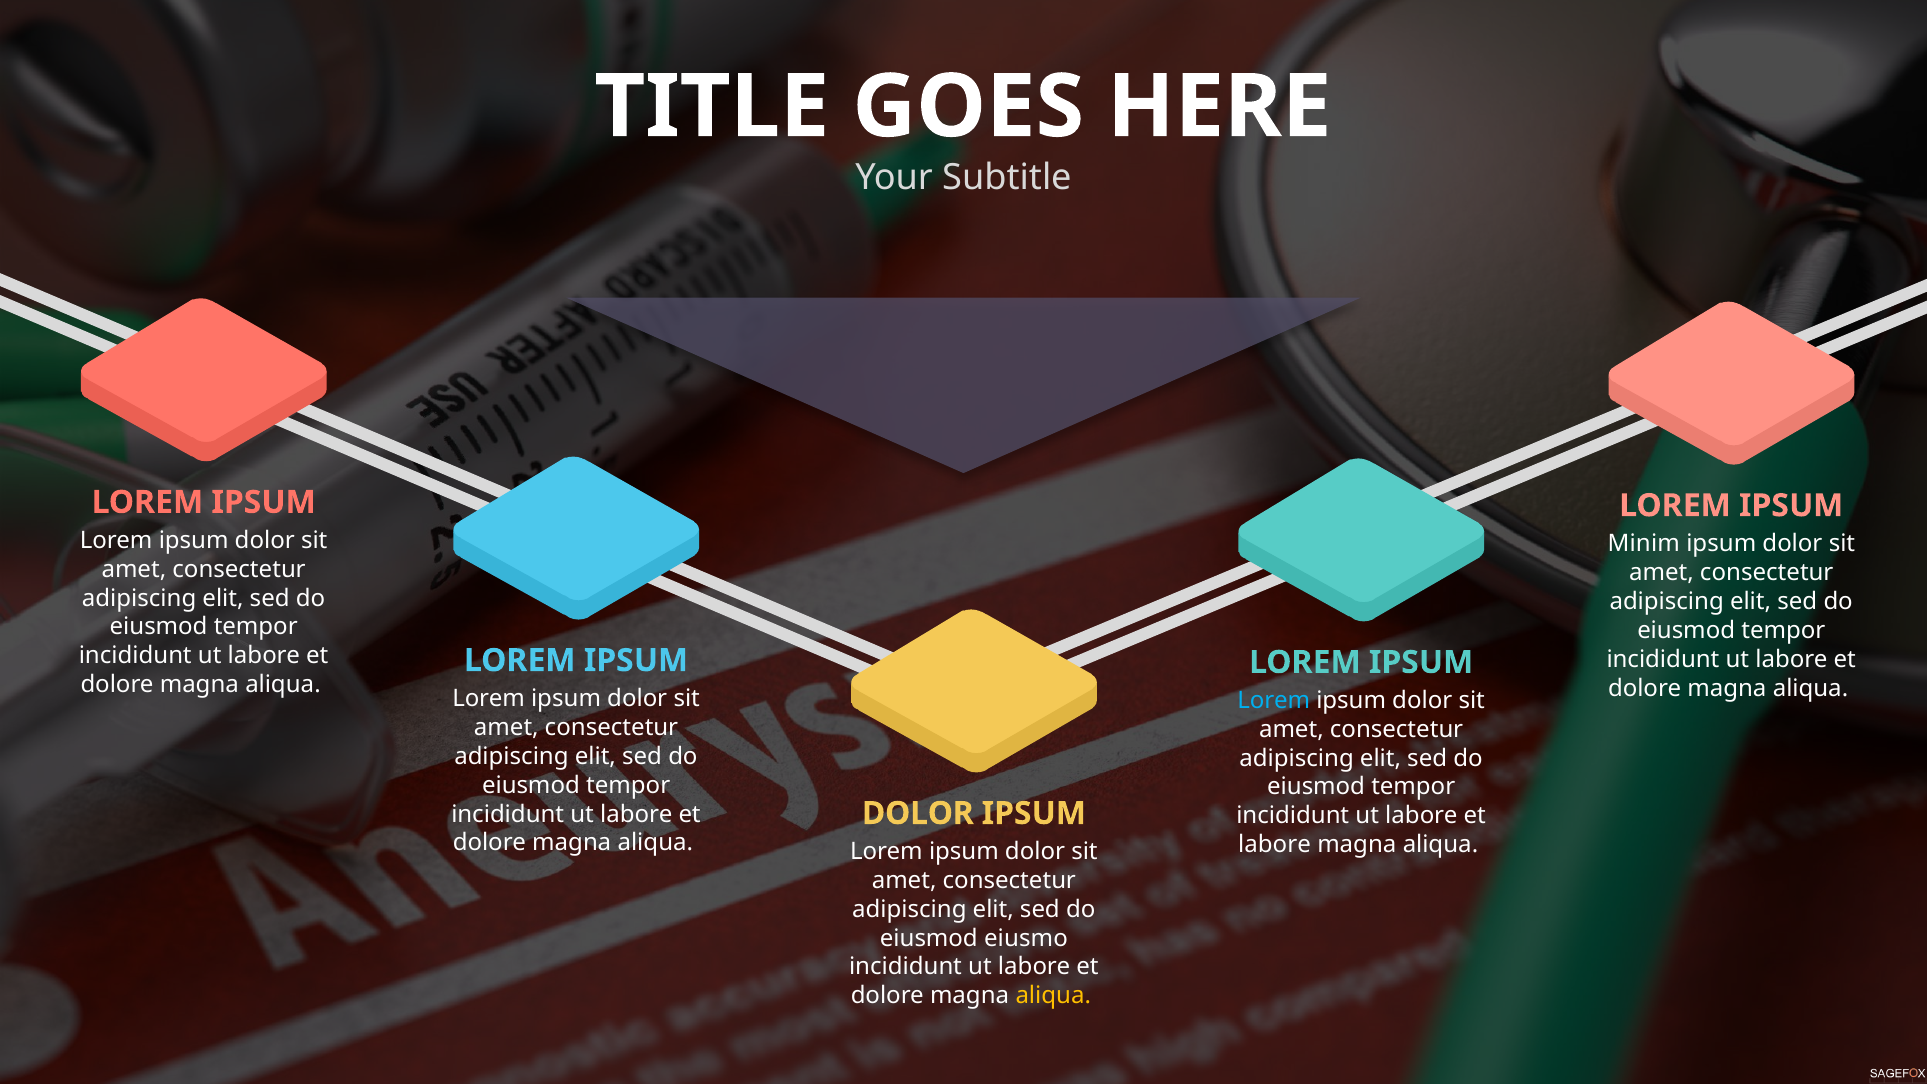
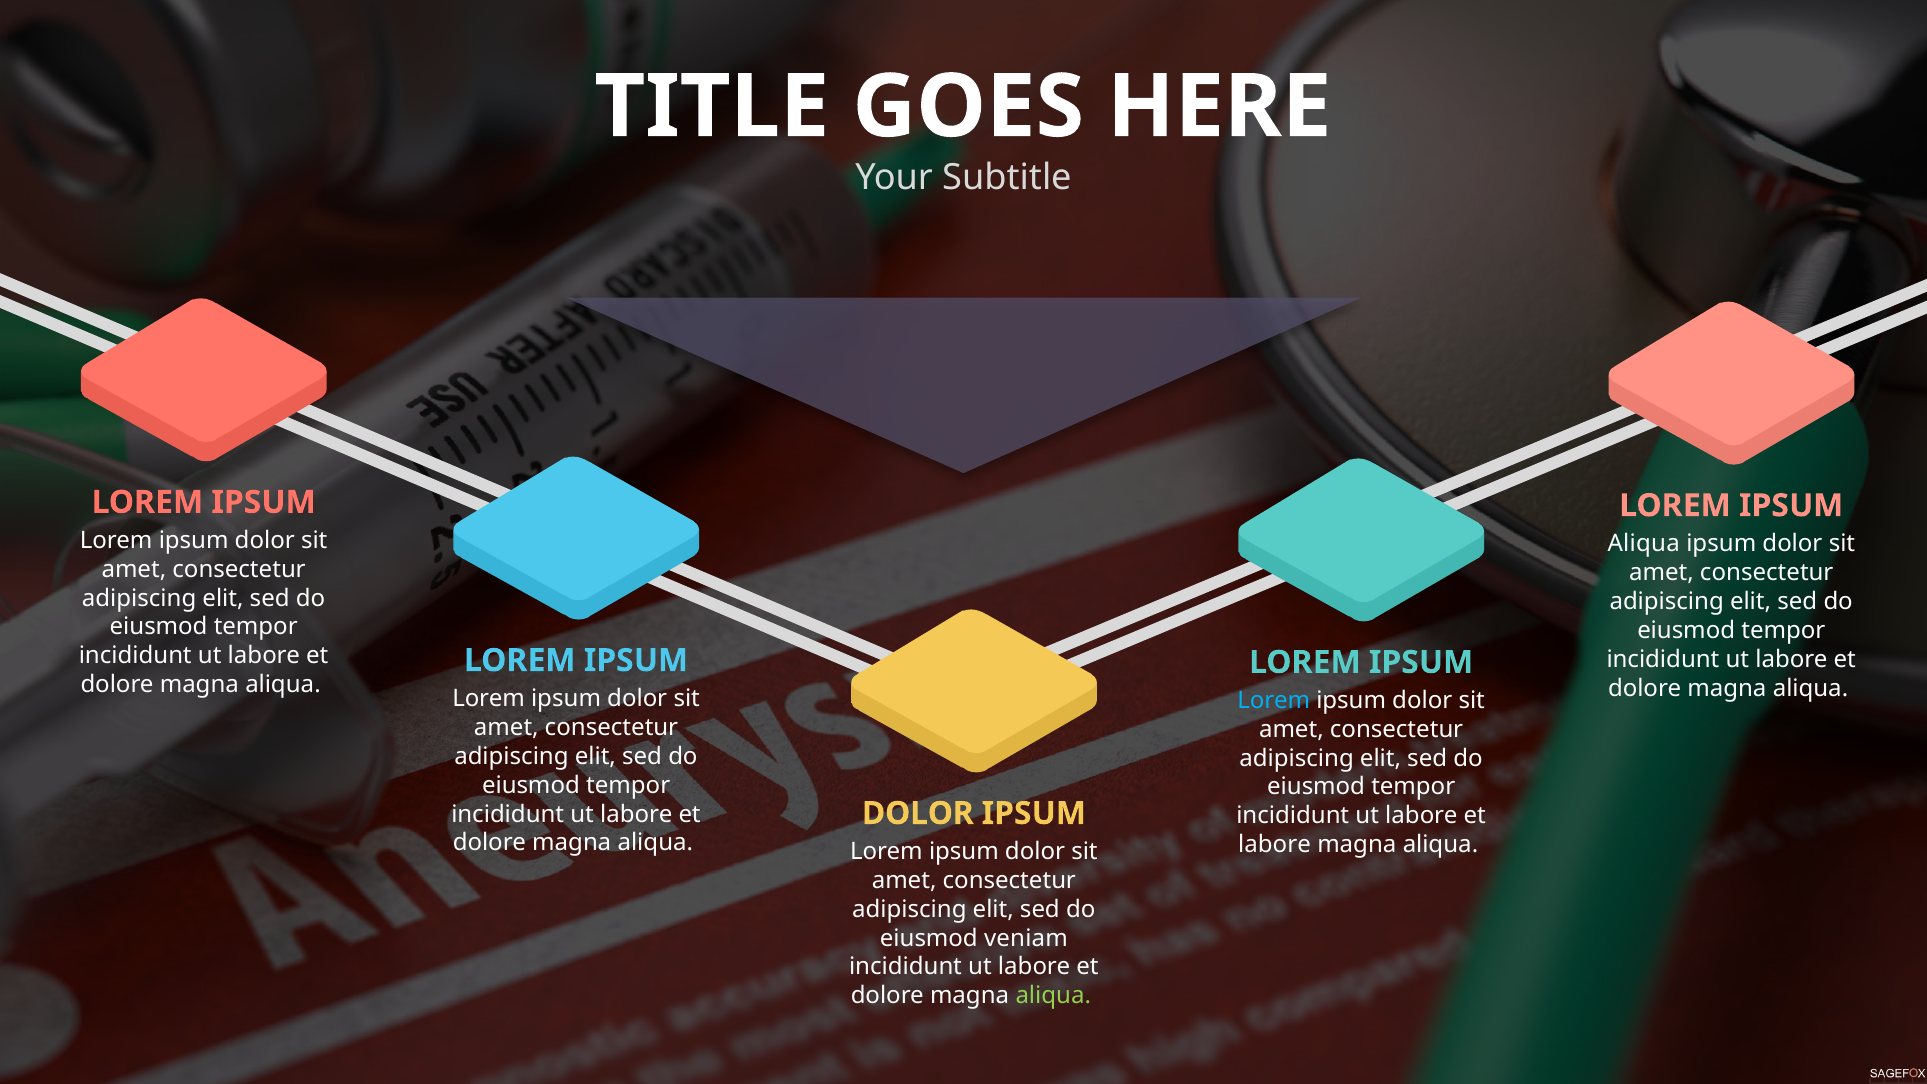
Minim at (1644, 544): Minim -> Aliqua
eiusmo: eiusmo -> veniam
aliqua at (1053, 996) colour: yellow -> light green
